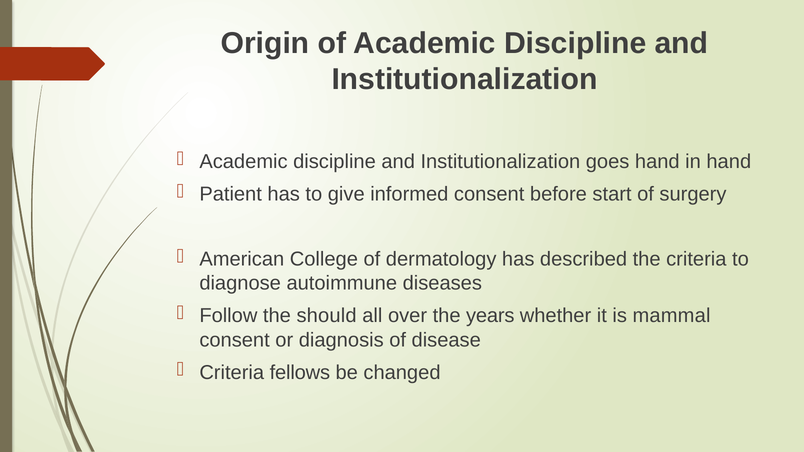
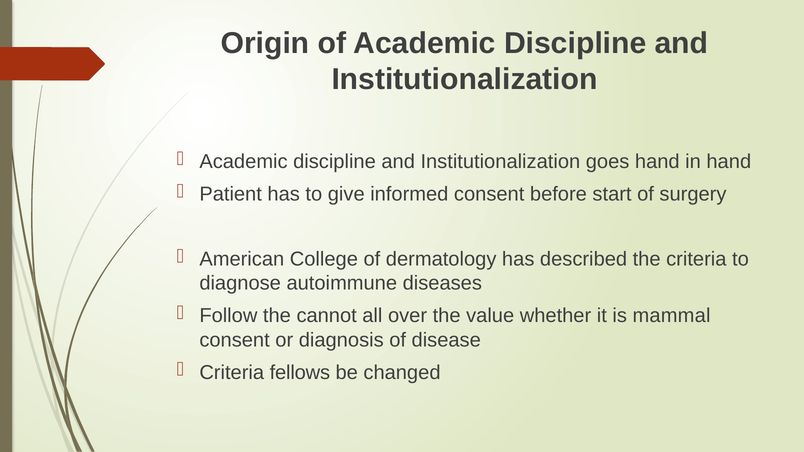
should: should -> cannot
years: years -> value
